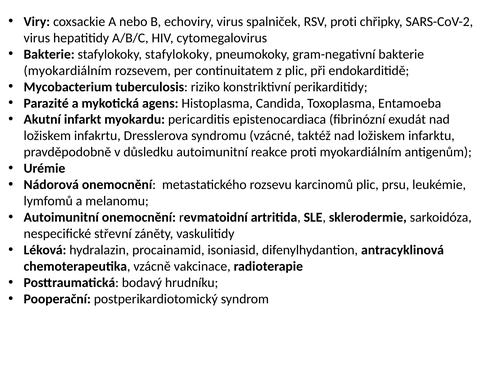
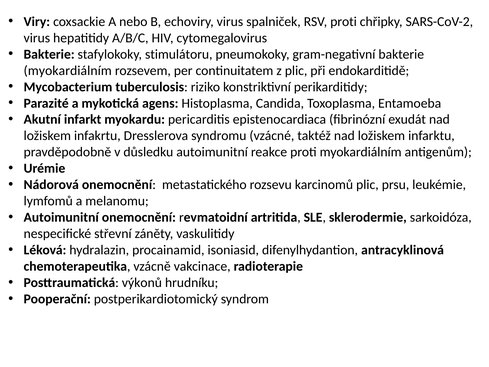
stafylokoky stafylokoky: stafylokoky -> stimulátoru
bodavý: bodavý -> výkonů
